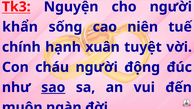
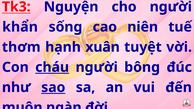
chính: chính -> thơm
cháu underline: none -> present
động: động -> bông
